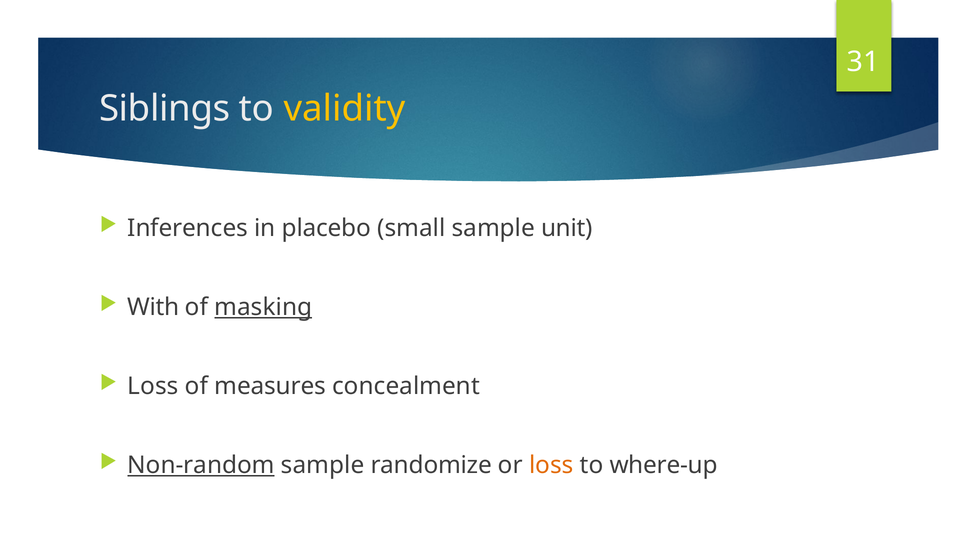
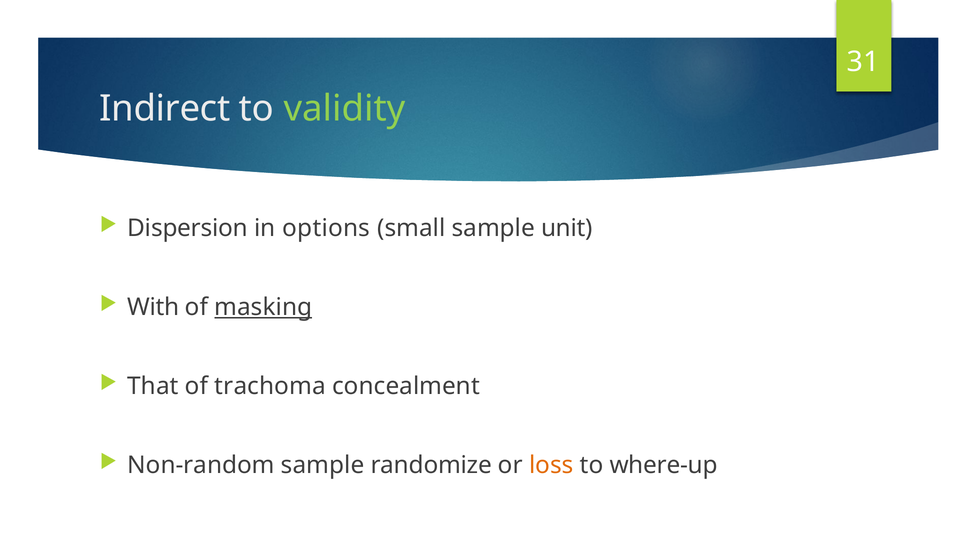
Siblings: Siblings -> Indirect
validity colour: yellow -> light green
Inferences: Inferences -> Dispersion
placebo: placebo -> options
Loss at (153, 387): Loss -> That
measures: measures -> trachoma
Non-random underline: present -> none
